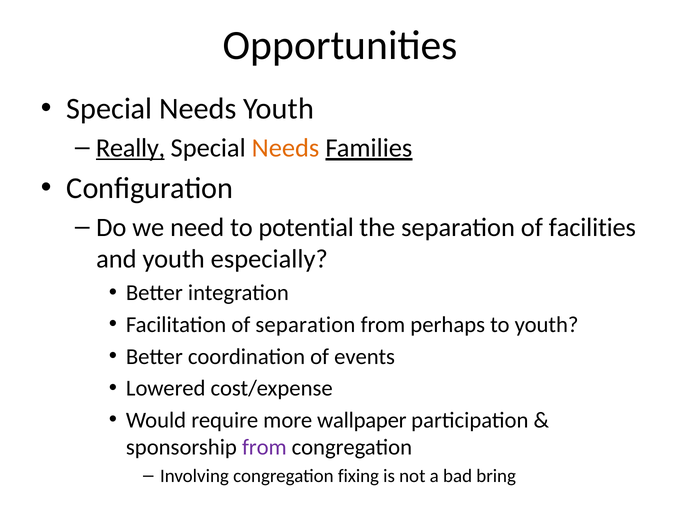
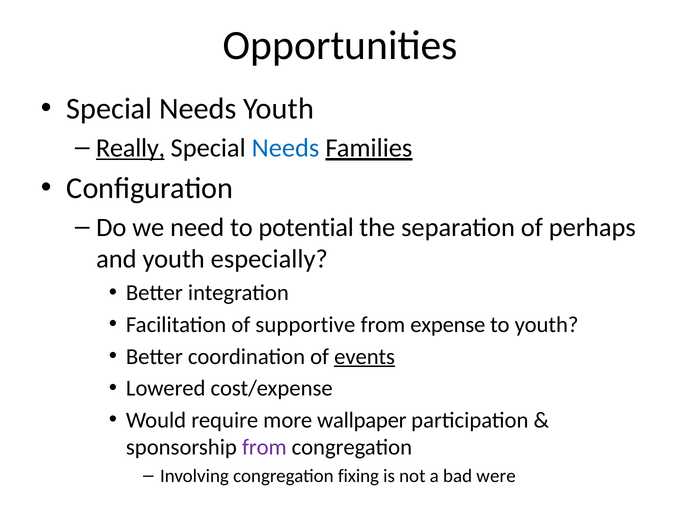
Needs at (286, 148) colour: orange -> blue
facilities: facilities -> perhaps
of separation: separation -> supportive
perhaps: perhaps -> expense
events underline: none -> present
bring: bring -> were
